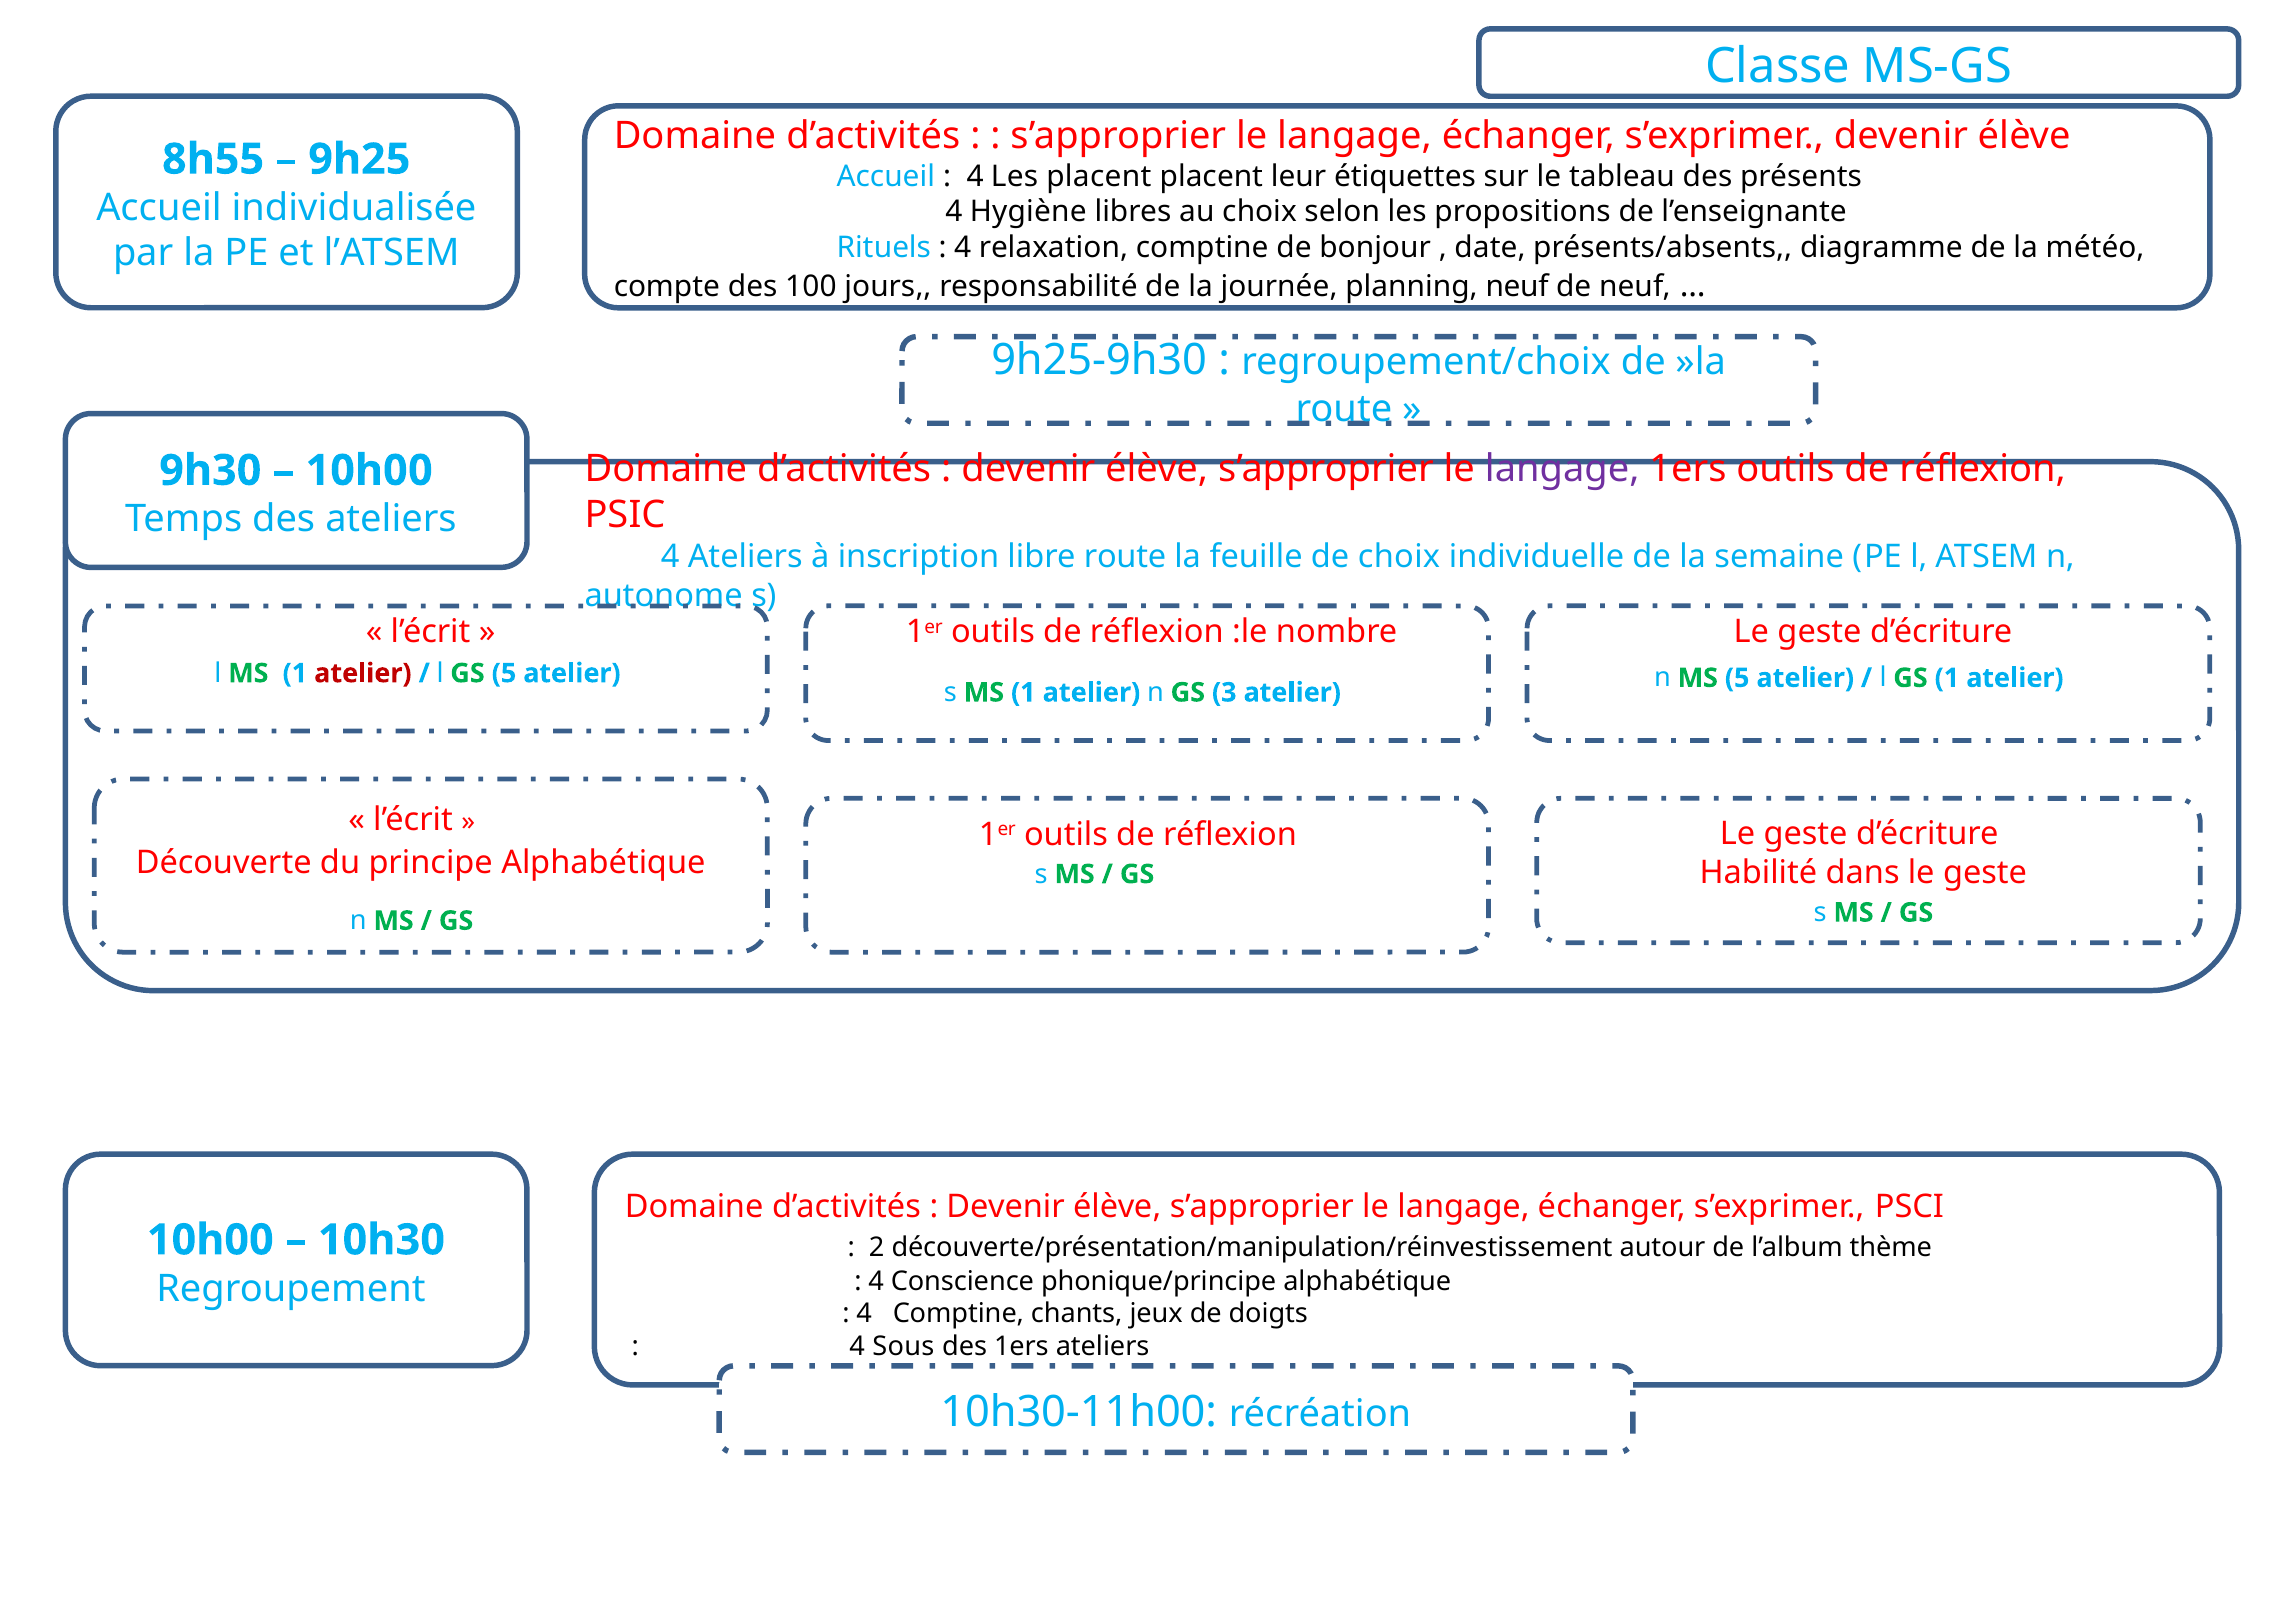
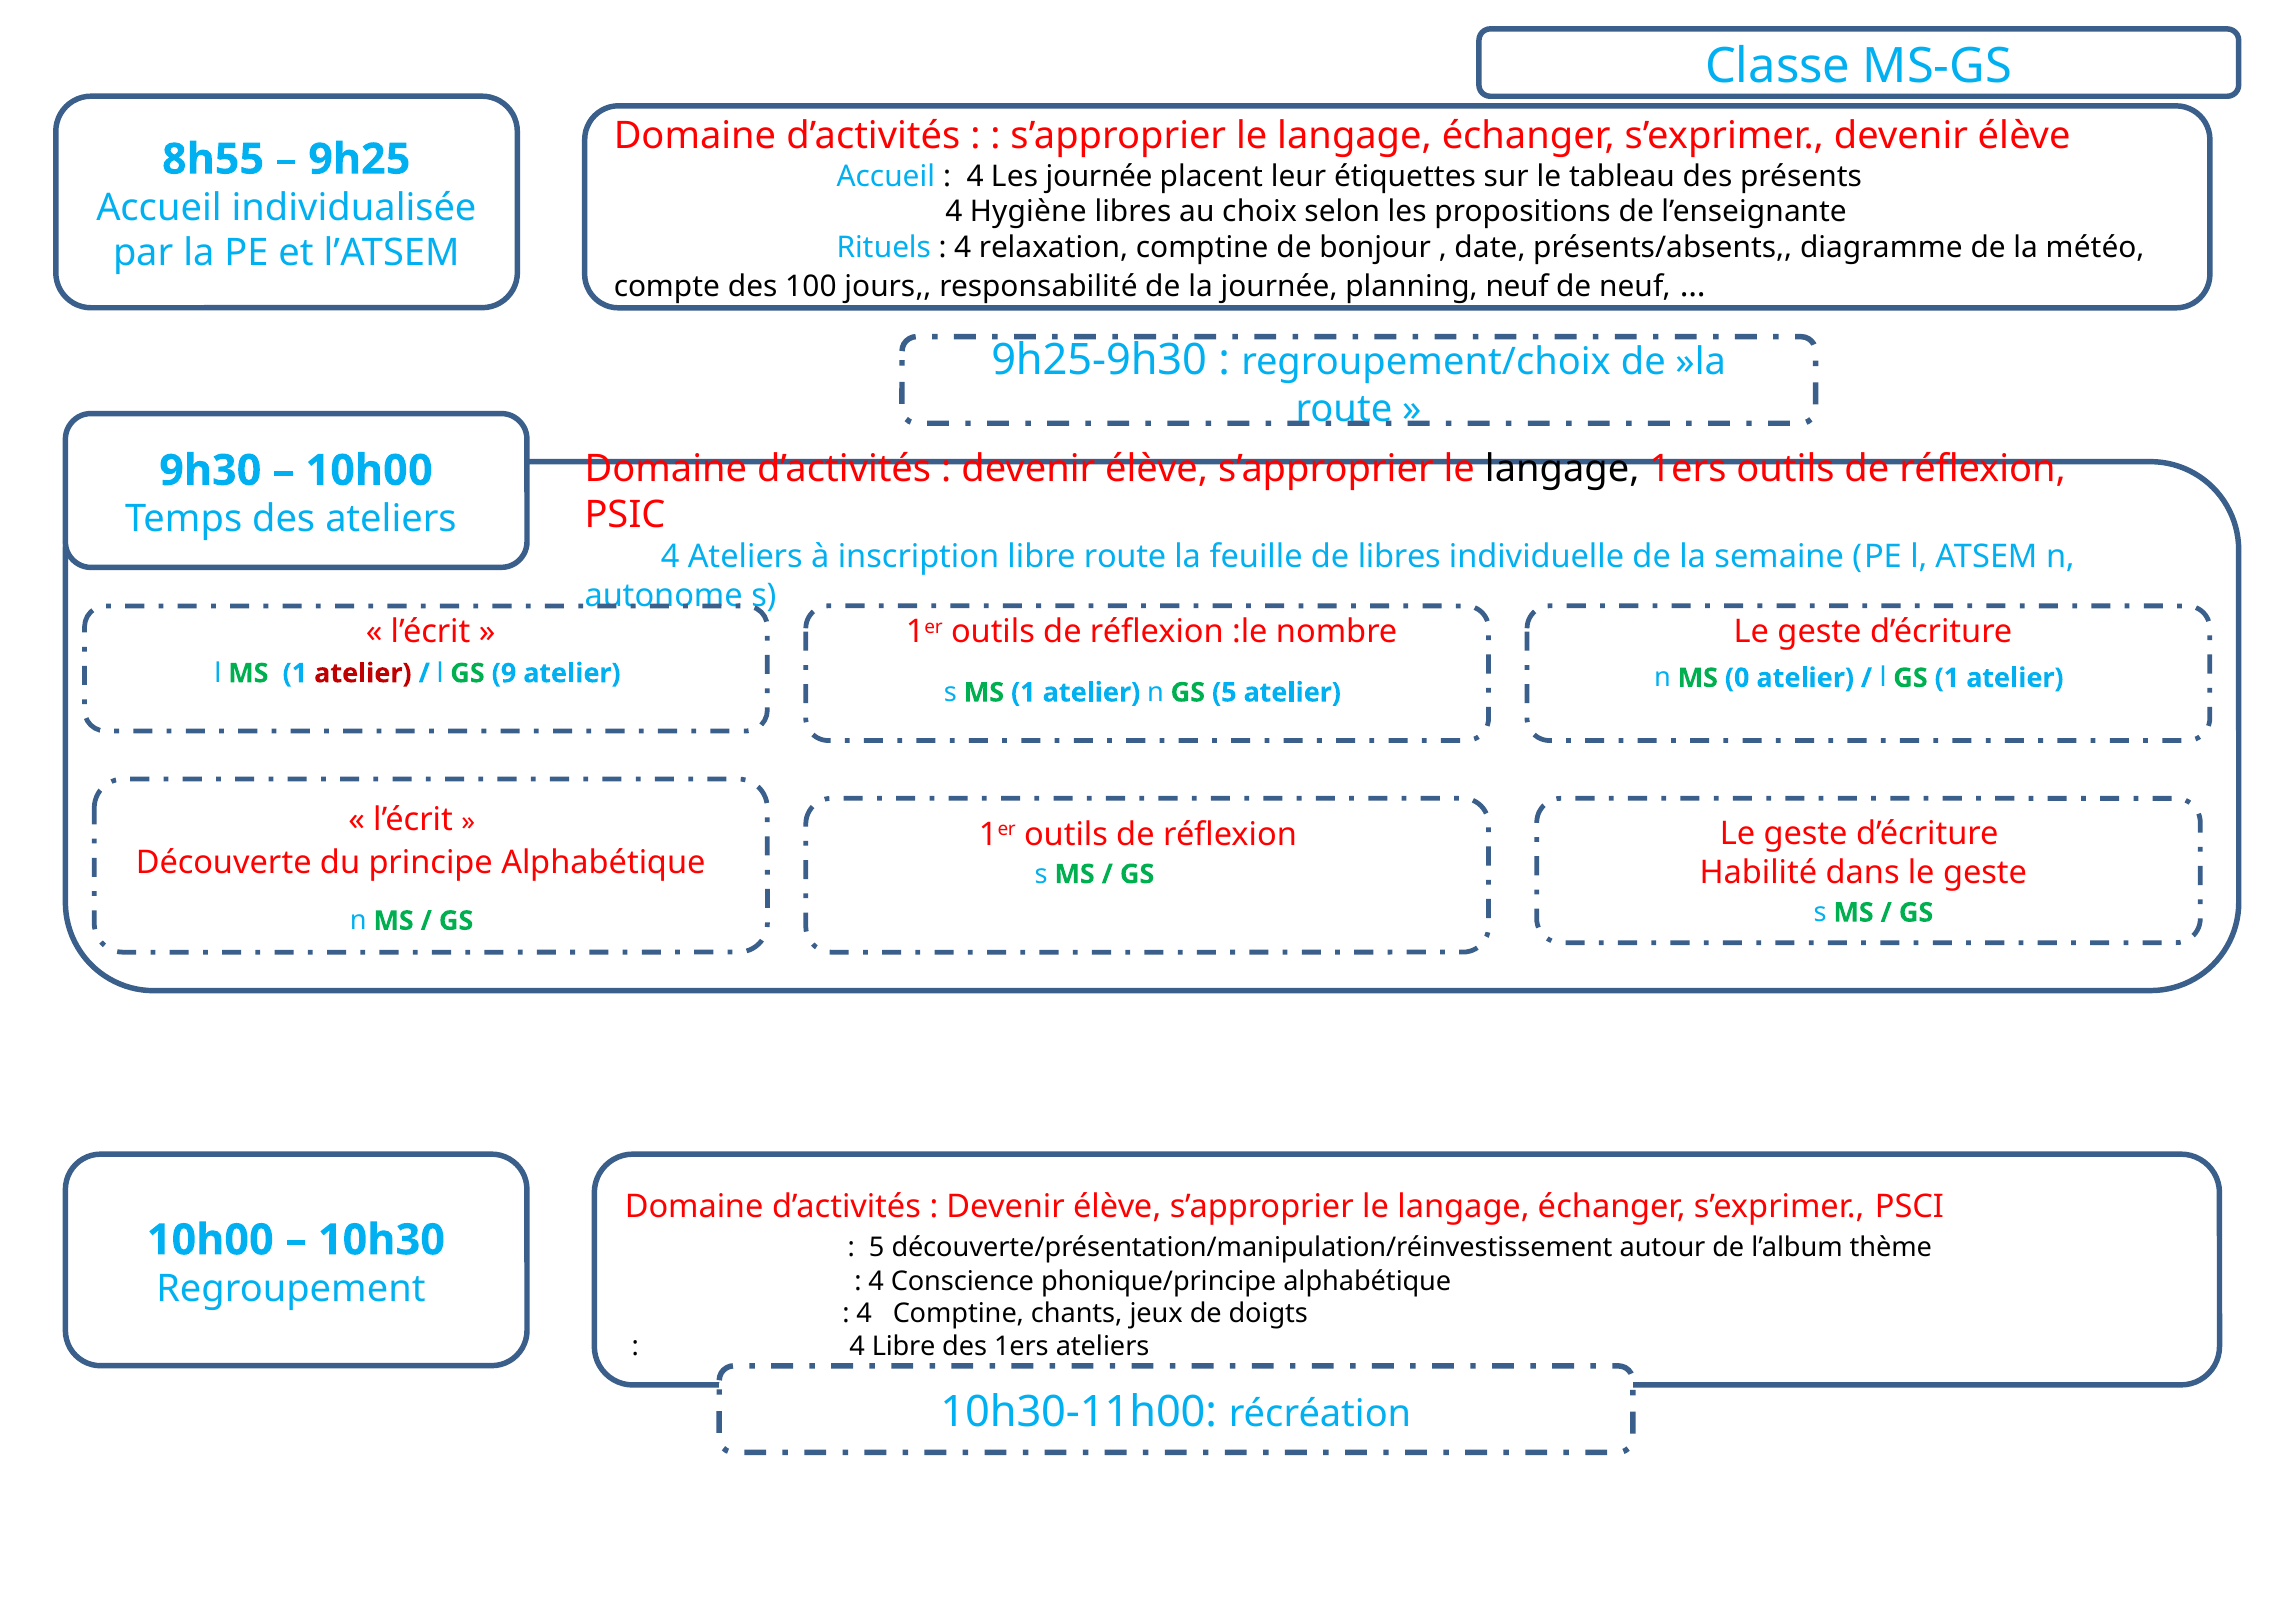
Les placent: placent -> journée
langage at (1562, 469) colour: purple -> black
de choix: choix -> libres
GS 5: 5 -> 9
MS 5: 5 -> 0
GS 3: 3 -> 5
2 at (877, 1247): 2 -> 5
4 Sous: Sous -> Libre
